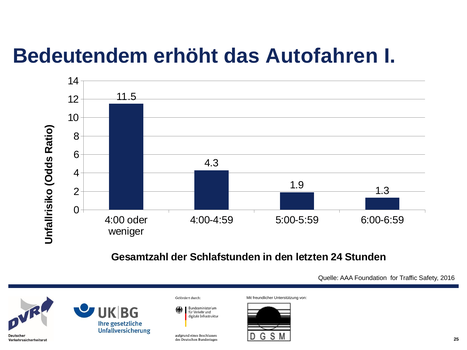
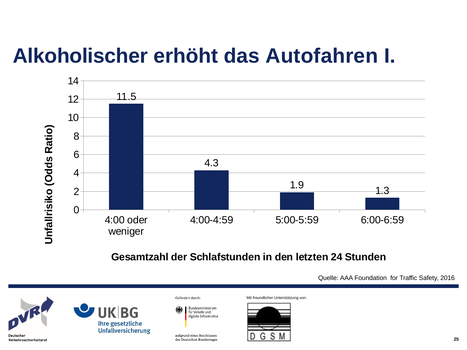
Bedeutendem: Bedeutendem -> Alkoholischer
